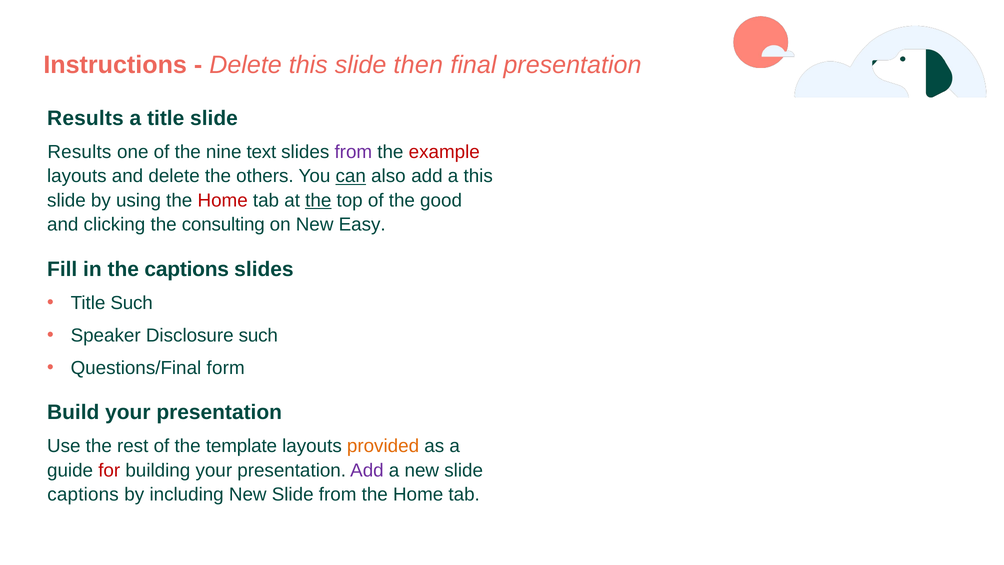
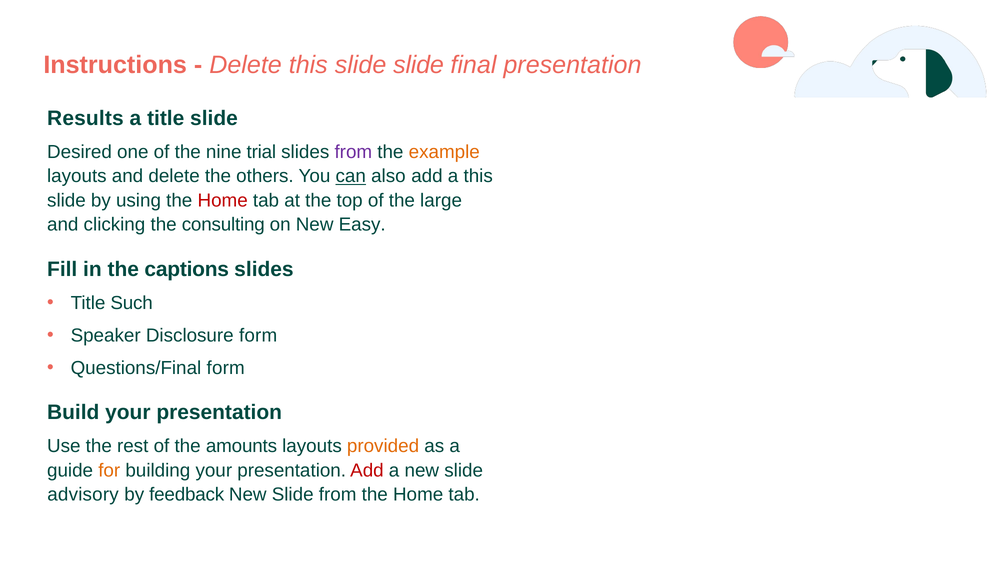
slide then: then -> slide
Results at (79, 152): Results -> Desired
text: text -> trial
example colour: red -> orange
the at (318, 200) underline: present -> none
good: good -> large
Disclosure such: such -> form
template: template -> amounts
for colour: red -> orange
Add at (367, 470) colour: purple -> red
captions at (83, 494): captions -> advisory
including: including -> feedback
